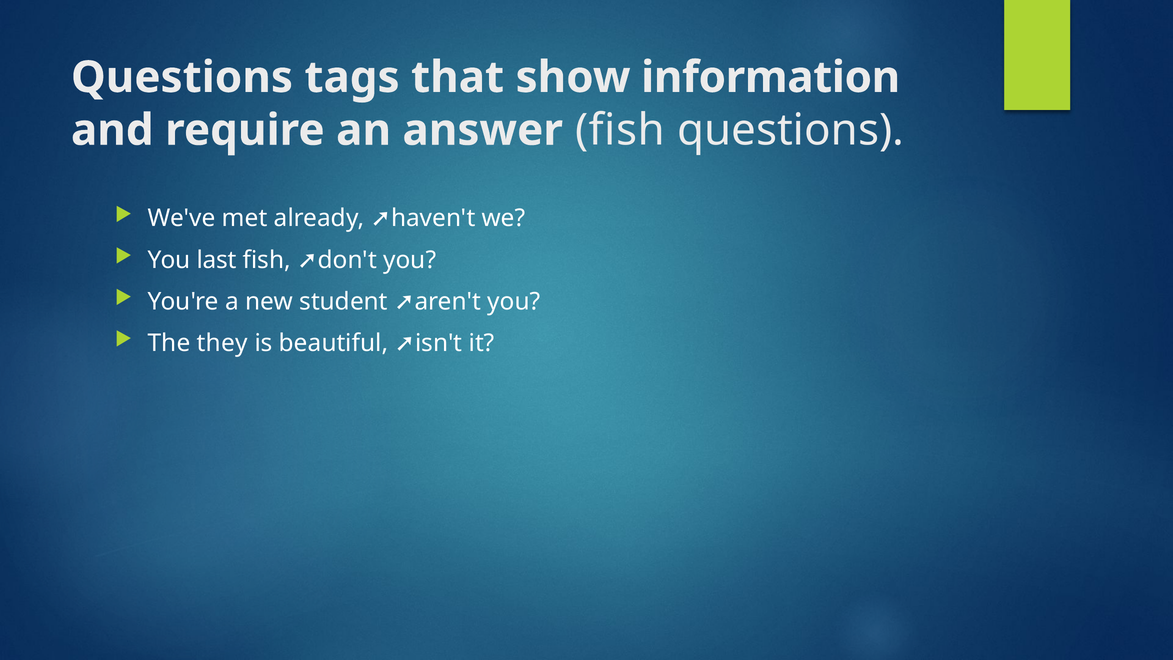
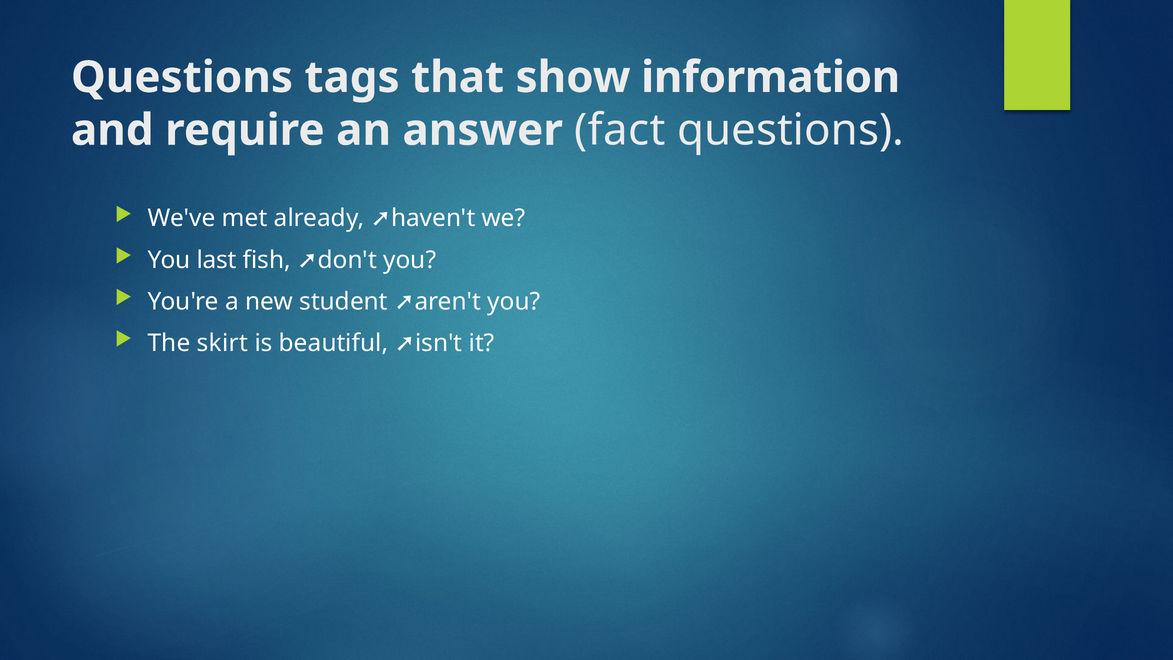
answer fish: fish -> fact
they: they -> skirt
